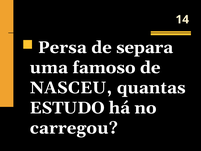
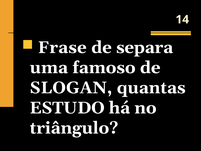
Persa: Persa -> Frase
NASCEU: NASCEU -> SLOGAN
carregou: carregou -> triângulo
